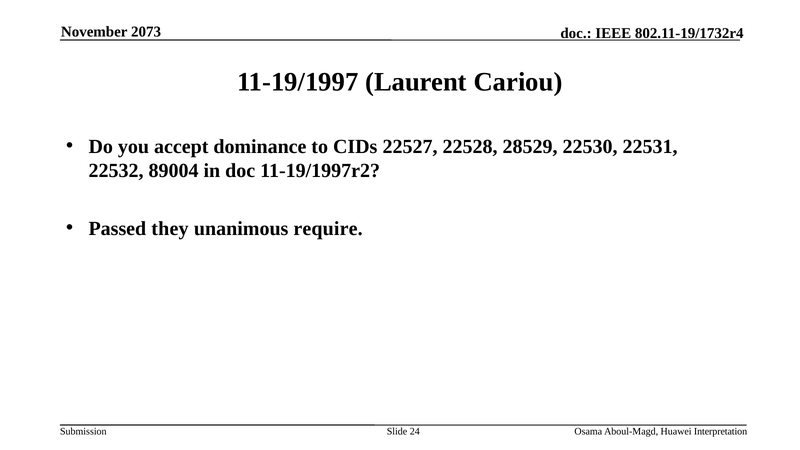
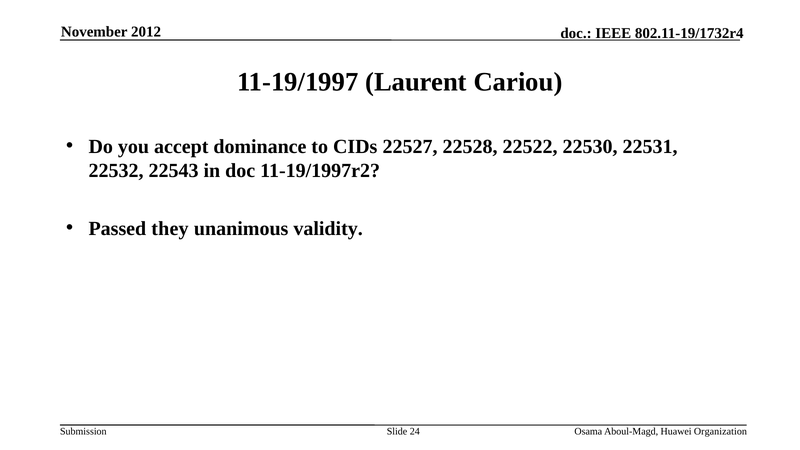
2073: 2073 -> 2012
28529: 28529 -> 22522
89004: 89004 -> 22543
require: require -> validity
Interpretation: Interpretation -> Organization
